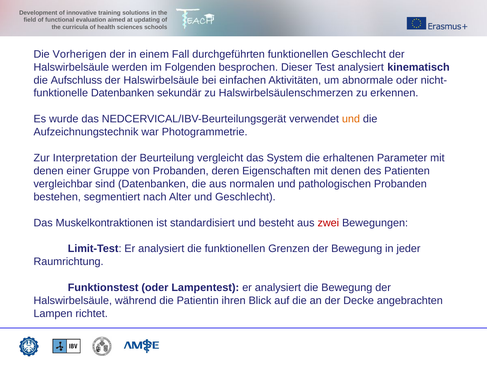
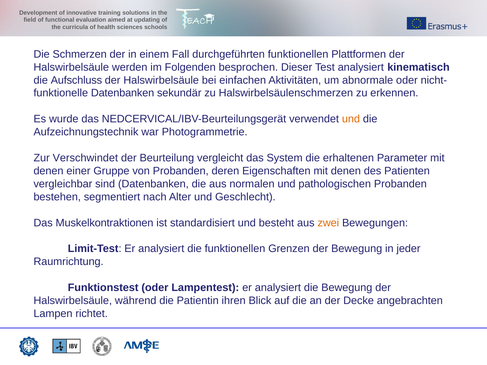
Vorherigen: Vorherigen -> Schmerzen
funktionellen Geschlecht: Geschlecht -> Plattformen
Interpretation: Interpretation -> Verschwindet
zwei colour: red -> orange
